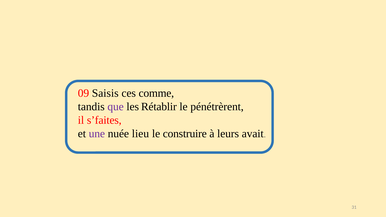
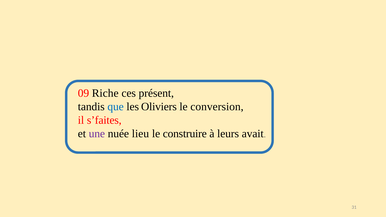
Saisis: Saisis -> Riche
comme: comme -> présent
que colour: purple -> blue
Rétablir: Rétablir -> Oliviers
pénétrèrent: pénétrèrent -> conversion
